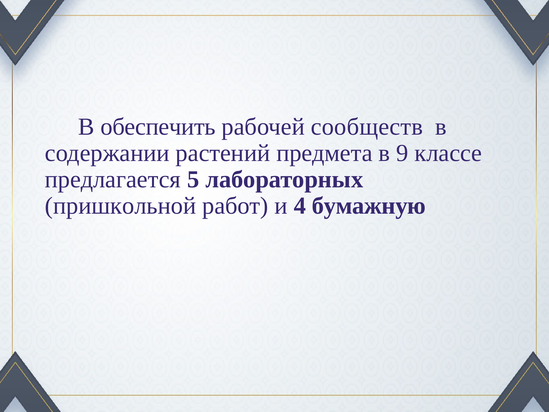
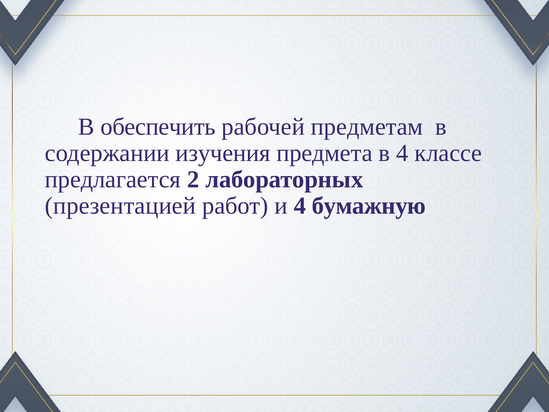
сообществ: сообществ -> предметам
растений: растений -> изучения
в 9: 9 -> 4
5: 5 -> 2
пришкольной: пришкольной -> презентацией
